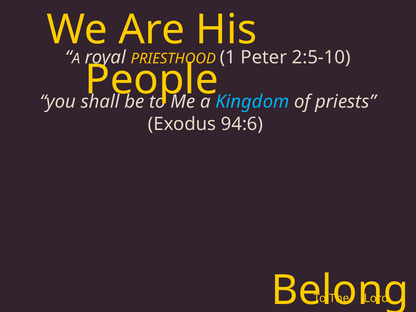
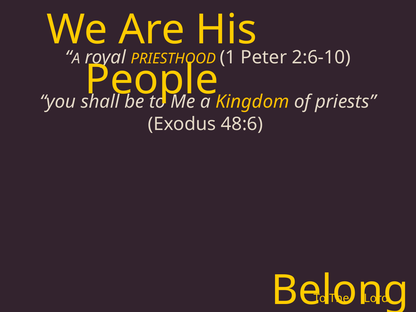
2:5-10: 2:5-10 -> 2:6-10
Kingdom colour: light blue -> yellow
94:6: 94:6 -> 48:6
